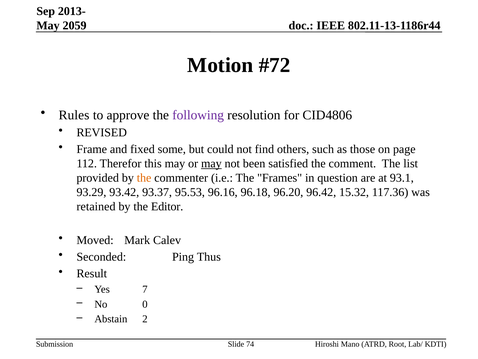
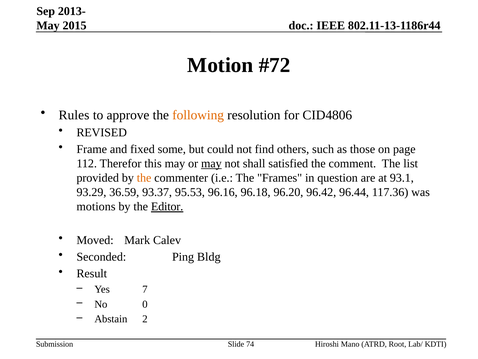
2059: 2059 -> 2015
following colour: purple -> orange
been: been -> shall
93.42: 93.42 -> 36.59
15.32: 15.32 -> 96.44
retained: retained -> motions
Editor underline: none -> present
Thus: Thus -> Bldg
